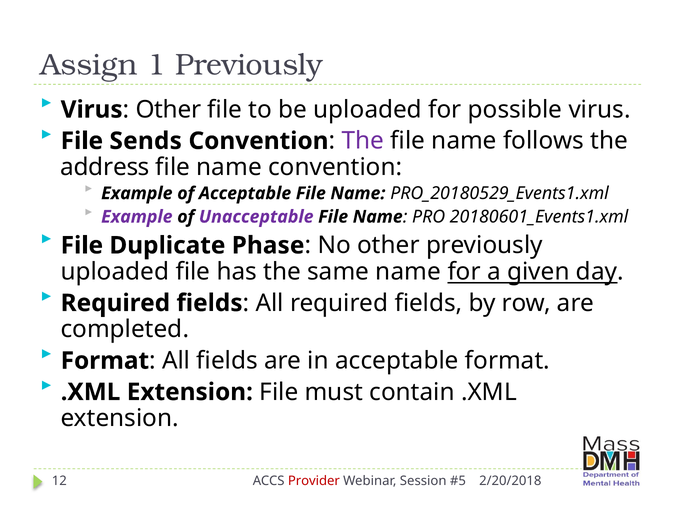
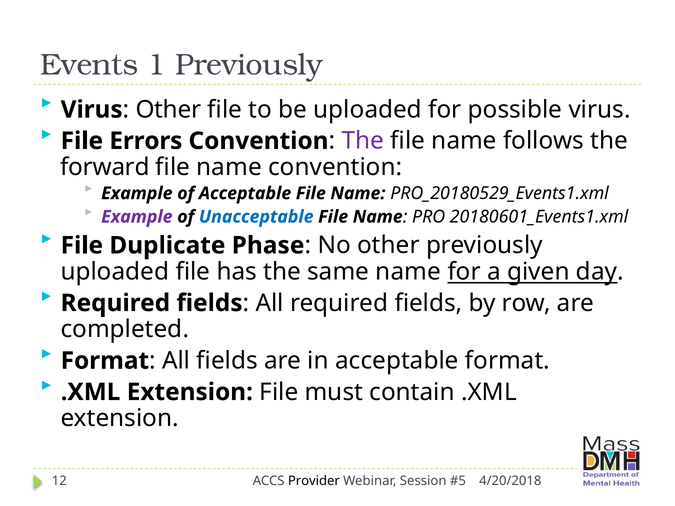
Assign: Assign -> Events
Sends: Sends -> Errors
address: address -> forward
Unacceptable colour: purple -> blue
Provider colour: red -> black
2/20/2018: 2/20/2018 -> 4/20/2018
